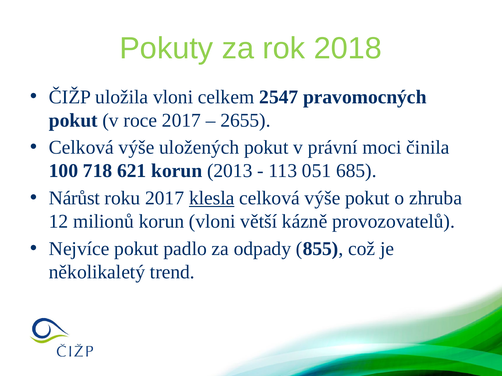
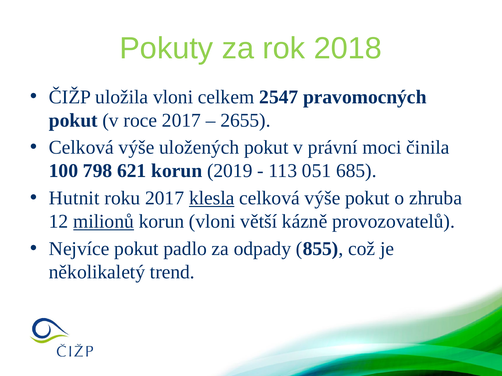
718: 718 -> 798
2013: 2013 -> 2019
Nárůst: Nárůst -> Hutnit
milionů underline: none -> present
